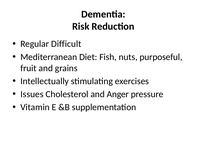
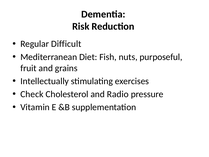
Issues: Issues -> Check
Anger: Anger -> Radio
